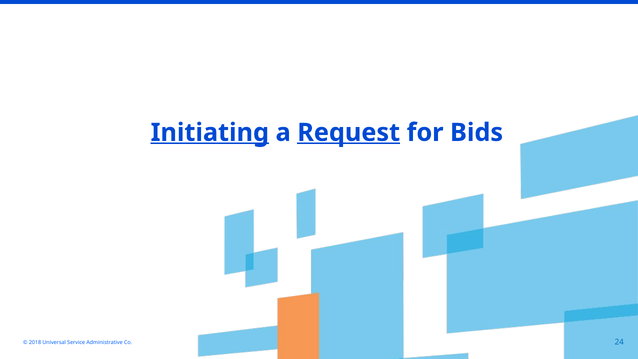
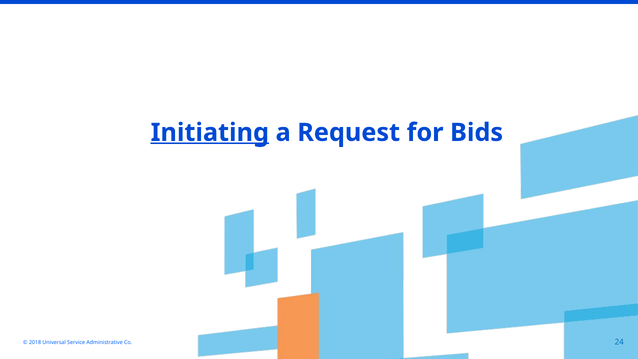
Request underline: present -> none
